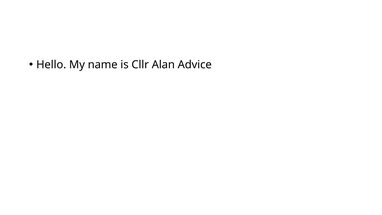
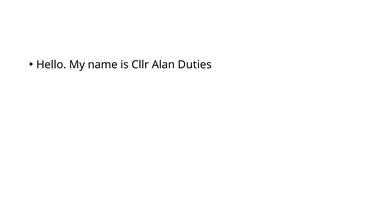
Advice: Advice -> Duties
